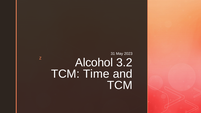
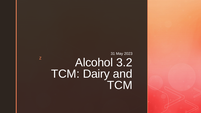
Time: Time -> Dairy
